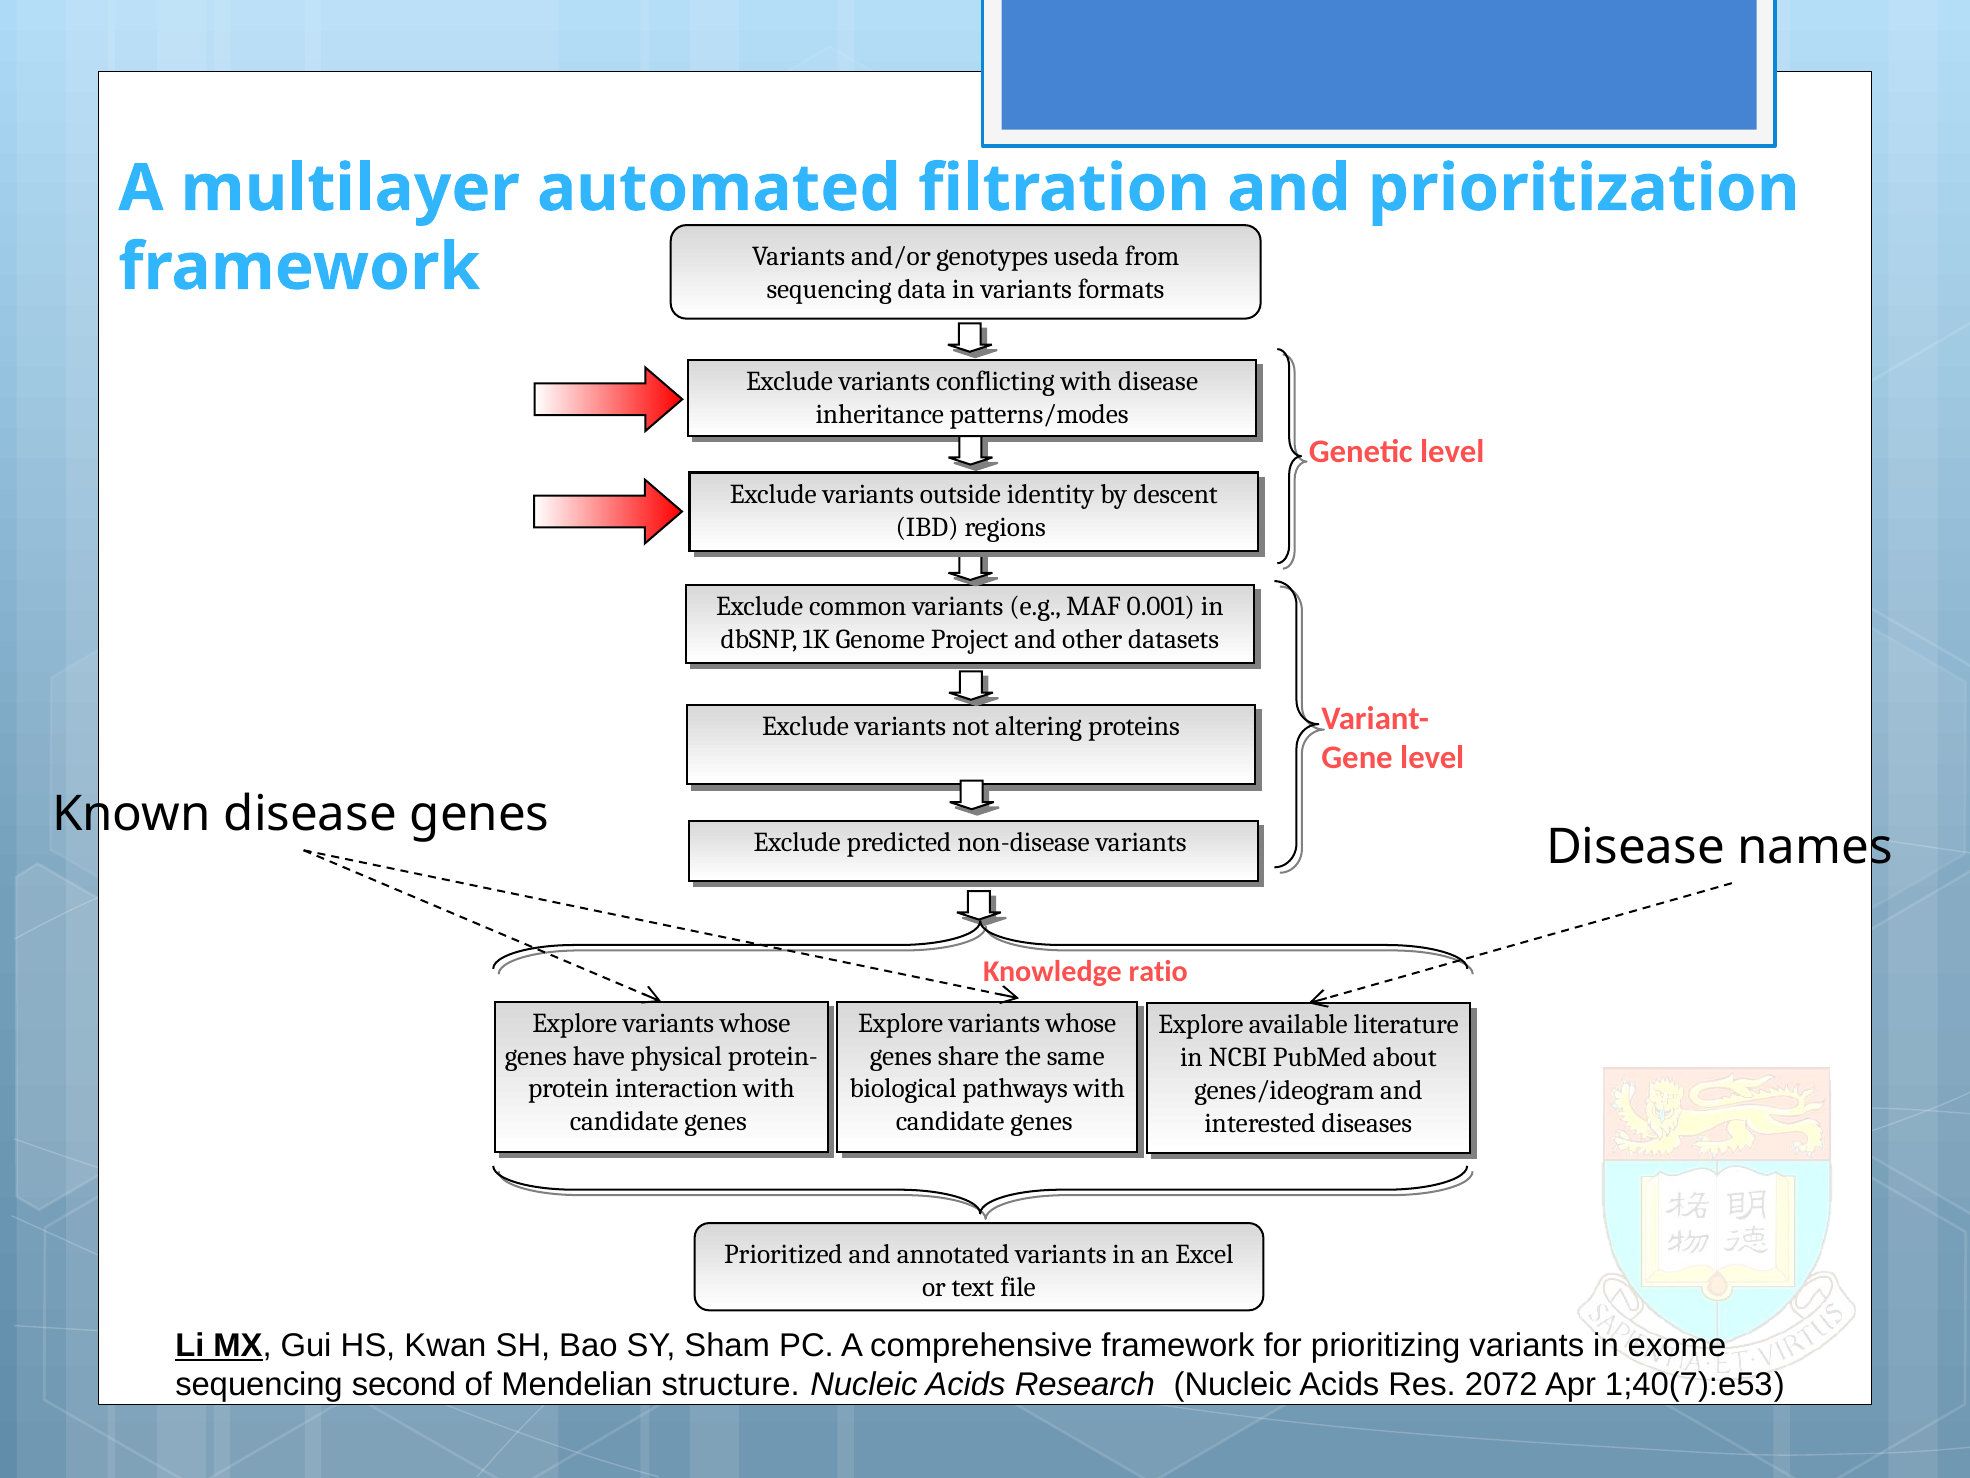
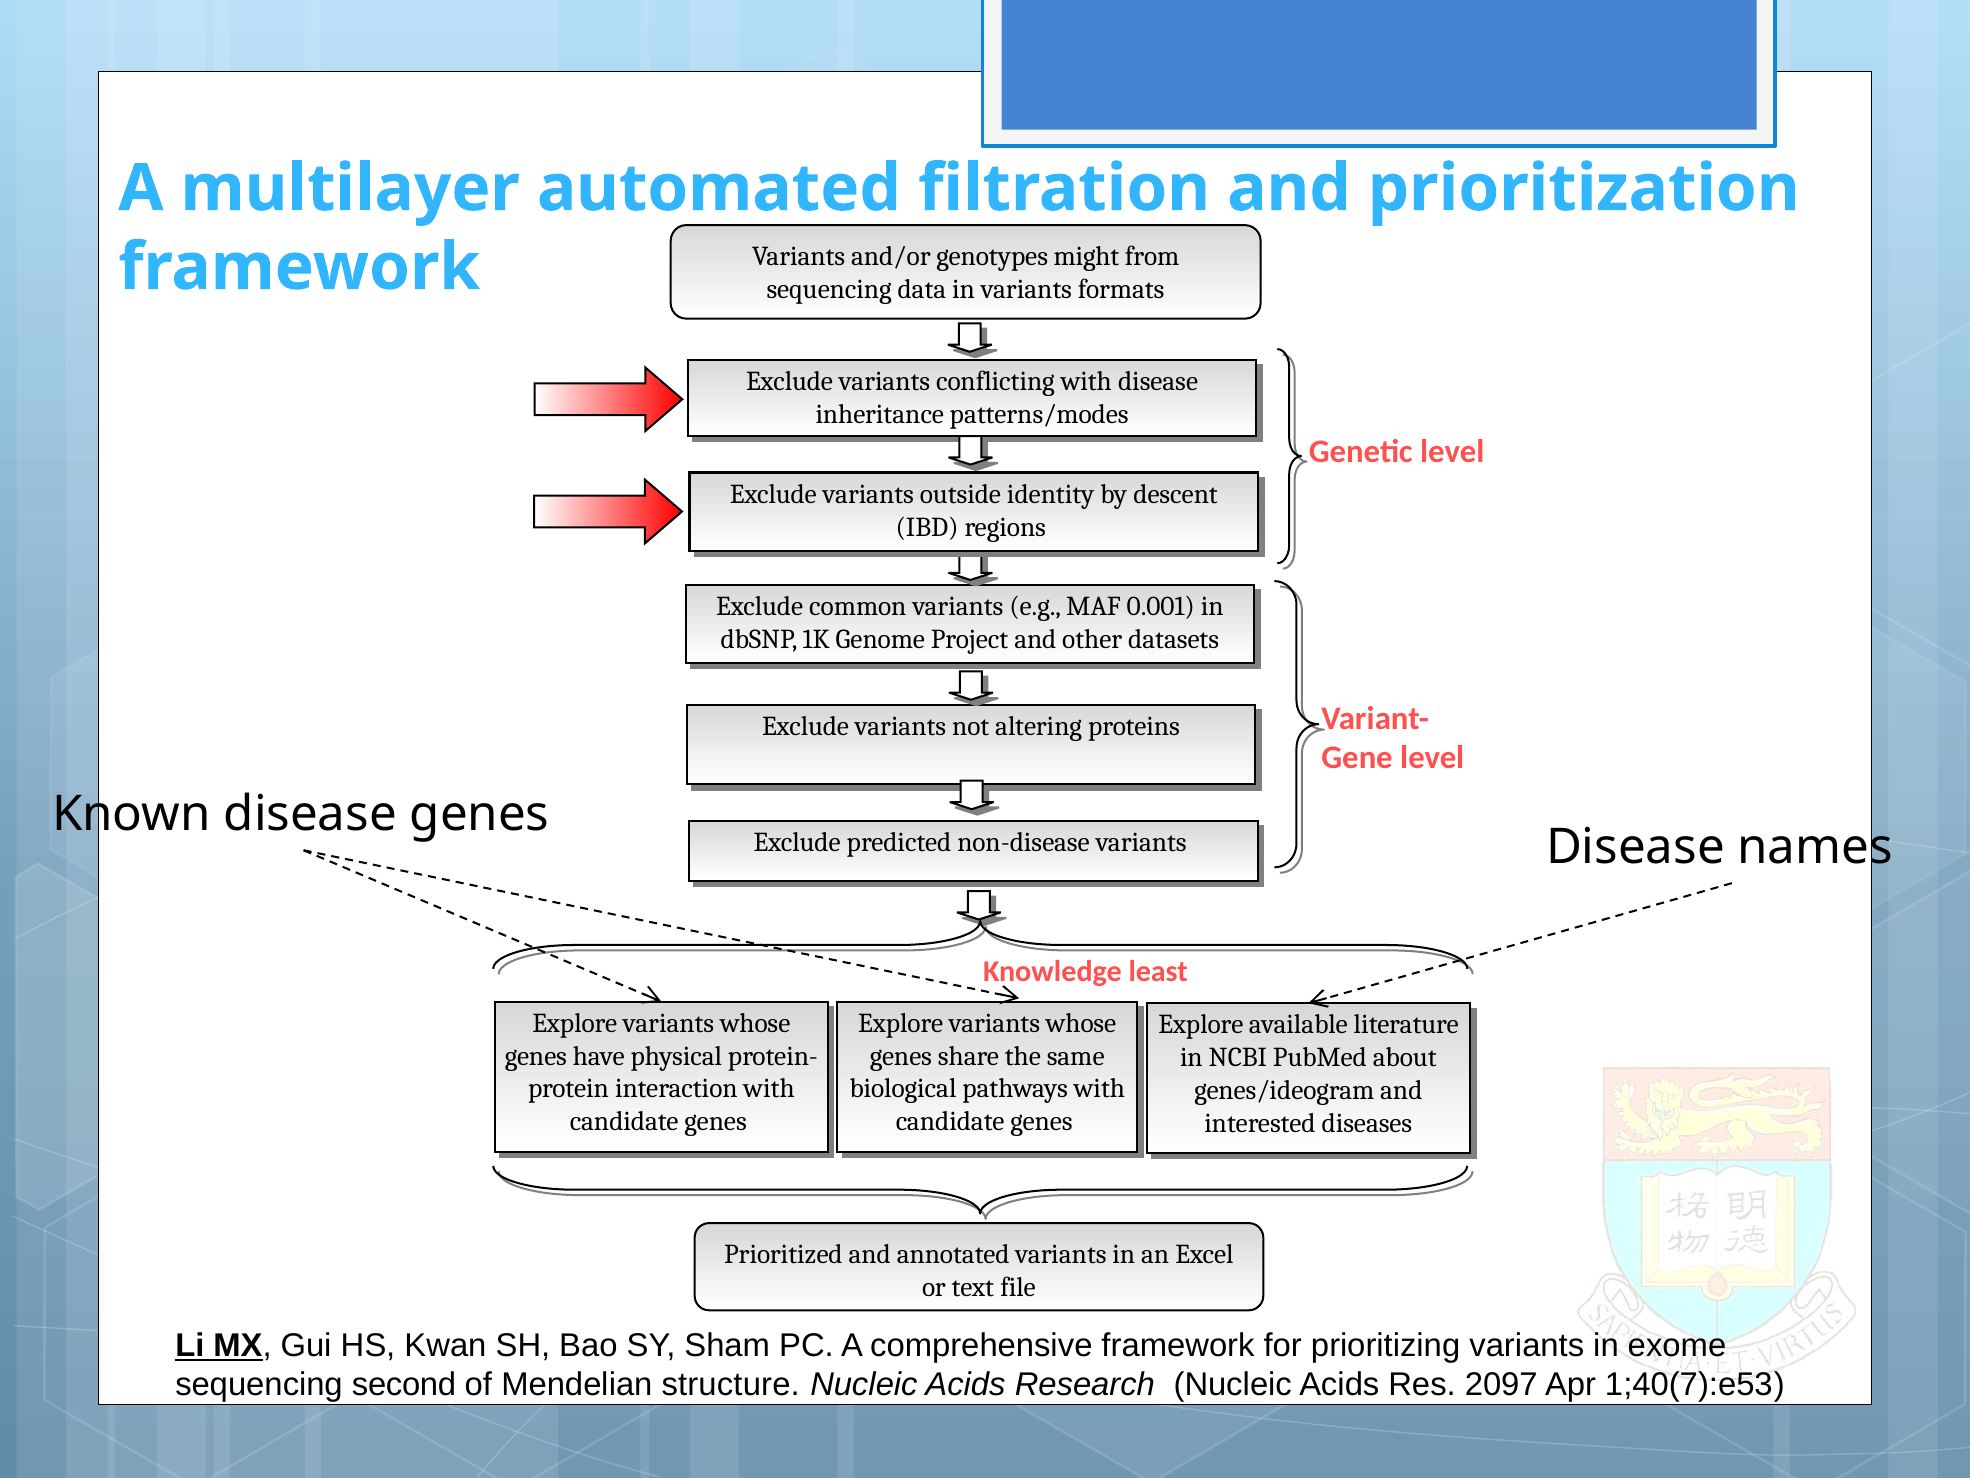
useda: useda -> might
ratio: ratio -> least
2072: 2072 -> 2097
